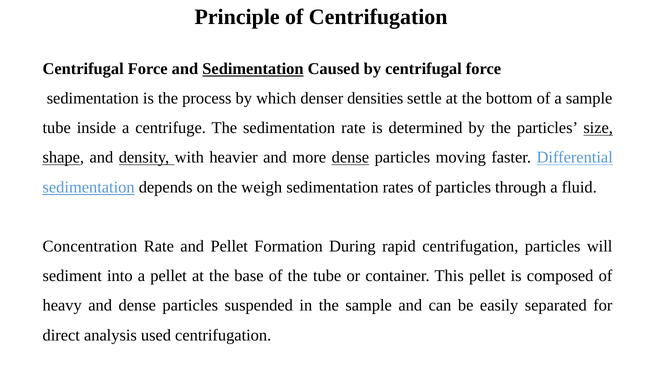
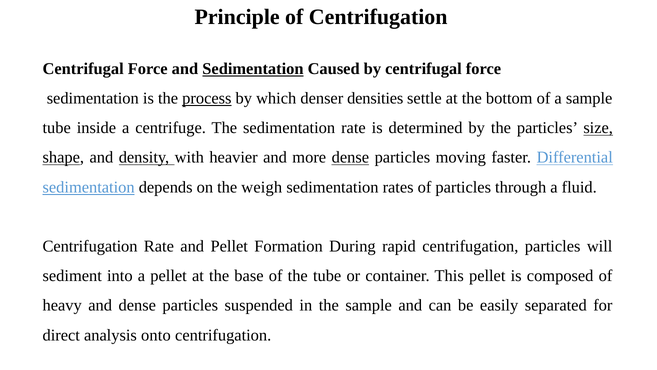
process underline: none -> present
Concentration at (90, 246): Concentration -> Centrifugation
used: used -> onto
